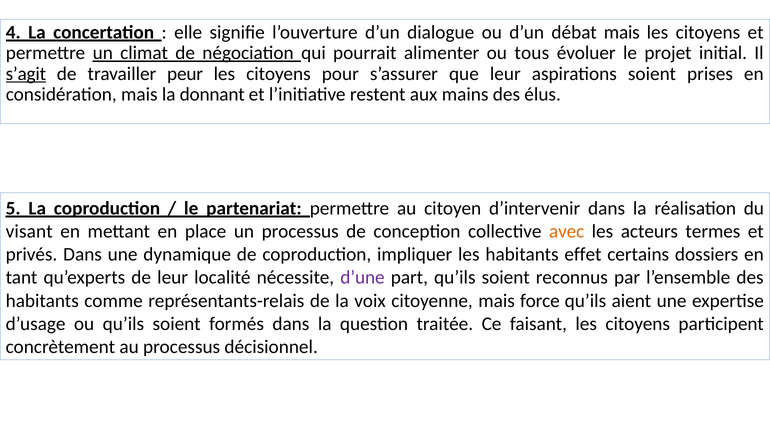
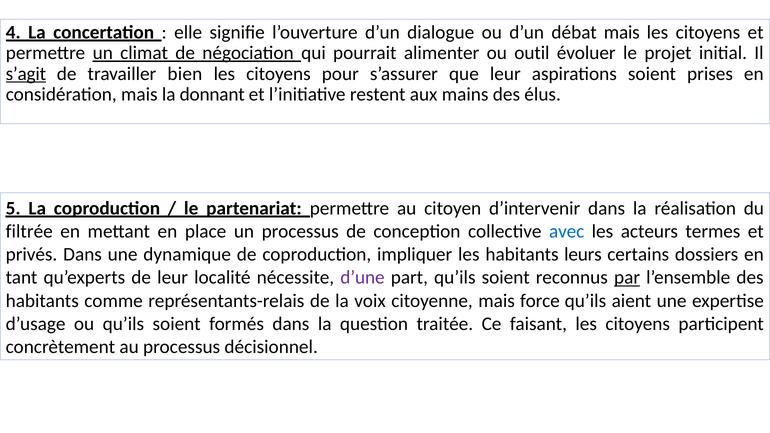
tous: tous -> outil
peur: peur -> bien
visant: visant -> filtrée
avec colour: orange -> blue
effet: effet -> leurs
par underline: none -> present
